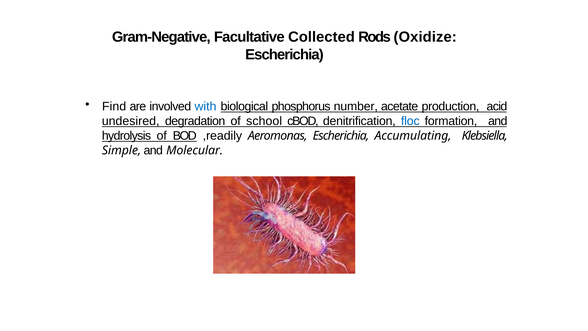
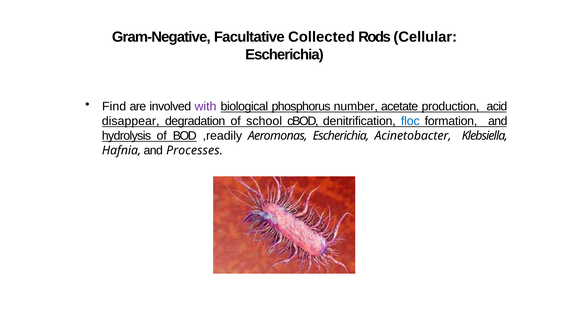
Oxidize: Oxidize -> Cellular
with colour: blue -> purple
undesired: undesired -> disappear
Accumulating: Accumulating -> Acinetobacter
Simple: Simple -> Hafnia
Molecular: Molecular -> Processes
